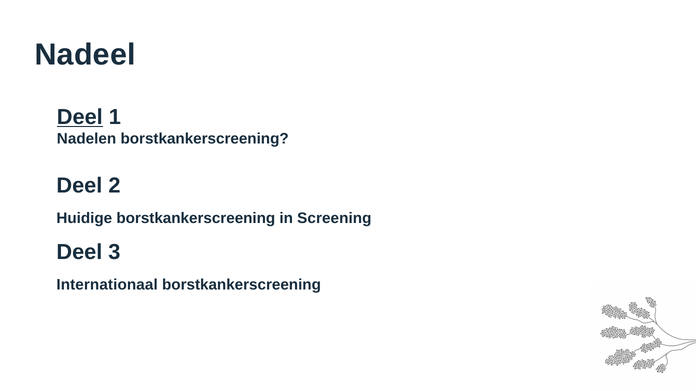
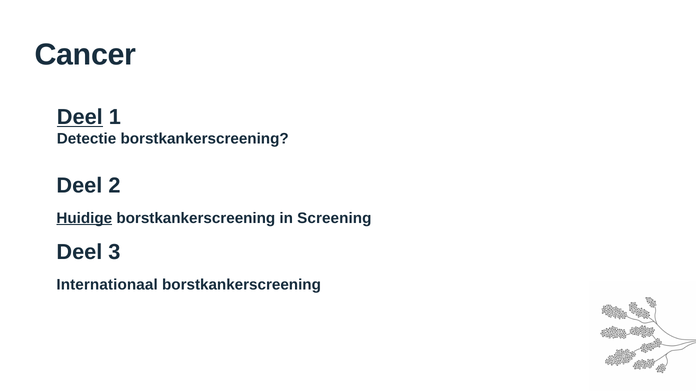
Nadeel: Nadeel -> Cancer
Nadelen: Nadelen -> Detectie
Huidige underline: none -> present
